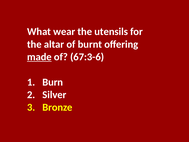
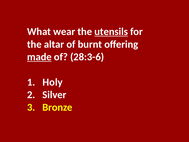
utensils underline: none -> present
67:3-6: 67:3-6 -> 28:3-6
Burn: Burn -> Holy
